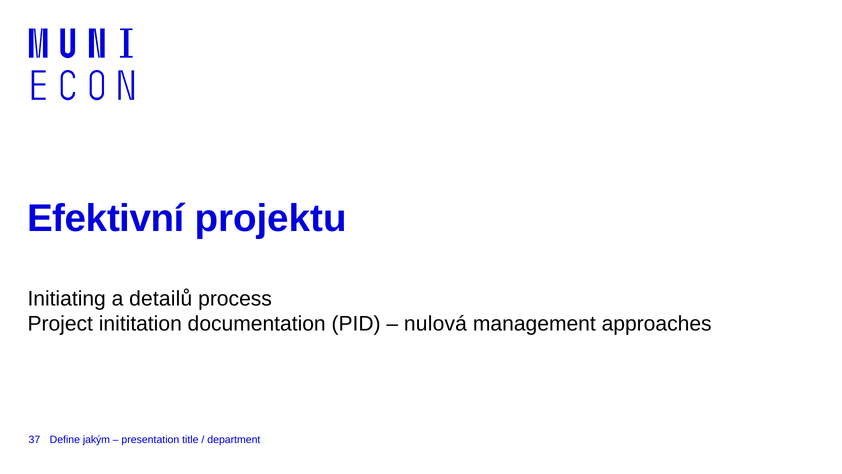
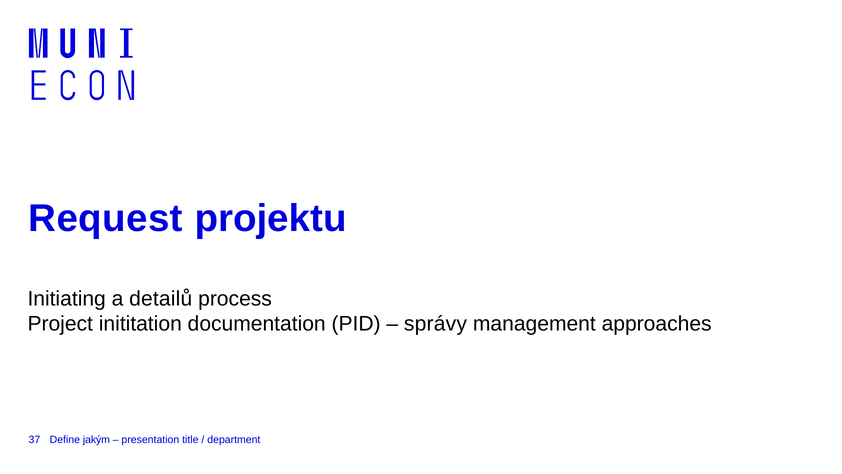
Efektivní: Efektivní -> Request
nulová: nulová -> správy
